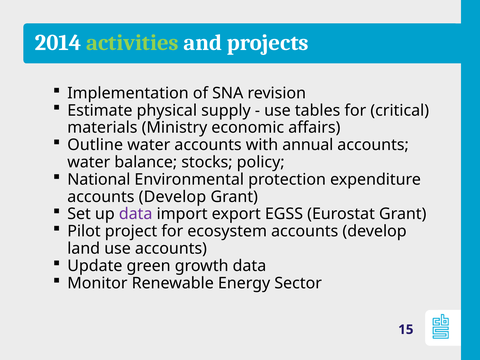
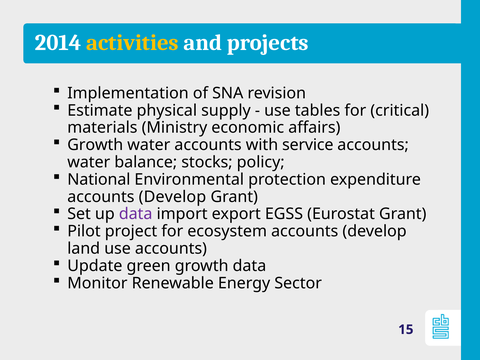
activities colour: light green -> yellow
Outline at (95, 145): Outline -> Growth
annual: annual -> service
